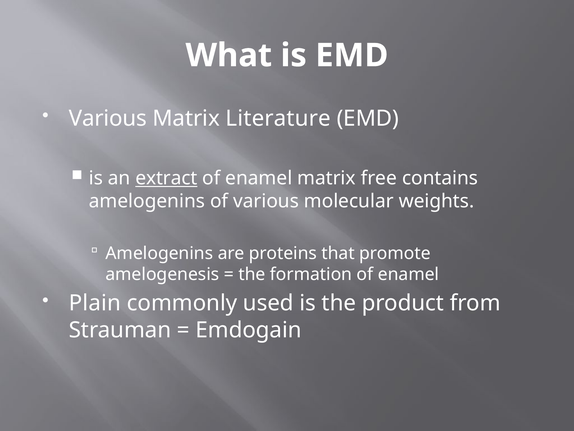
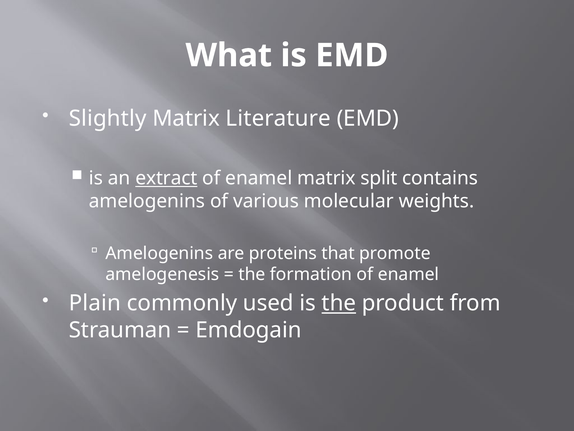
Various at (108, 118): Various -> Slightly
free: free -> split
the at (339, 303) underline: none -> present
